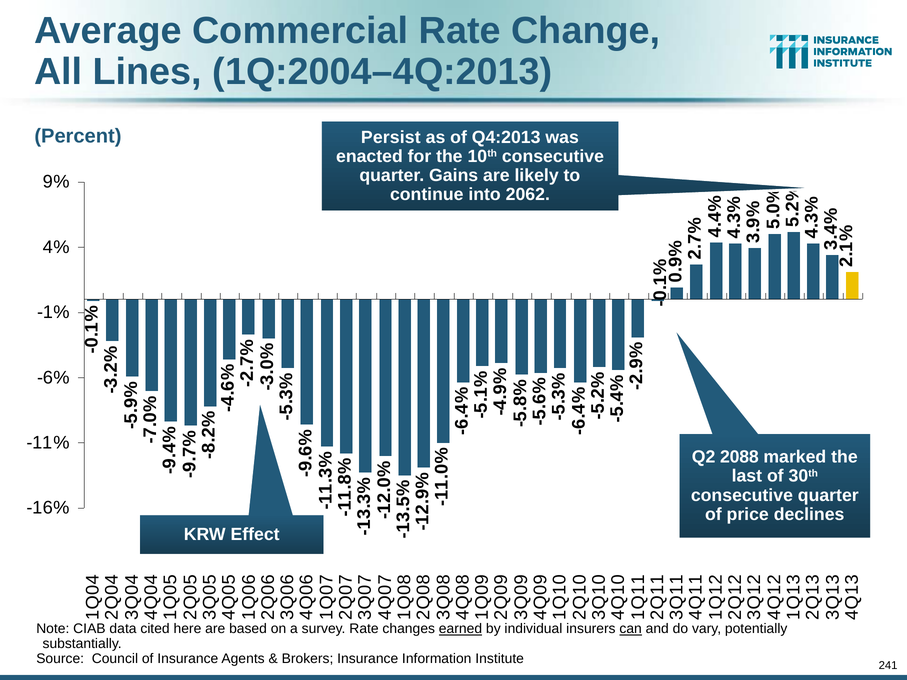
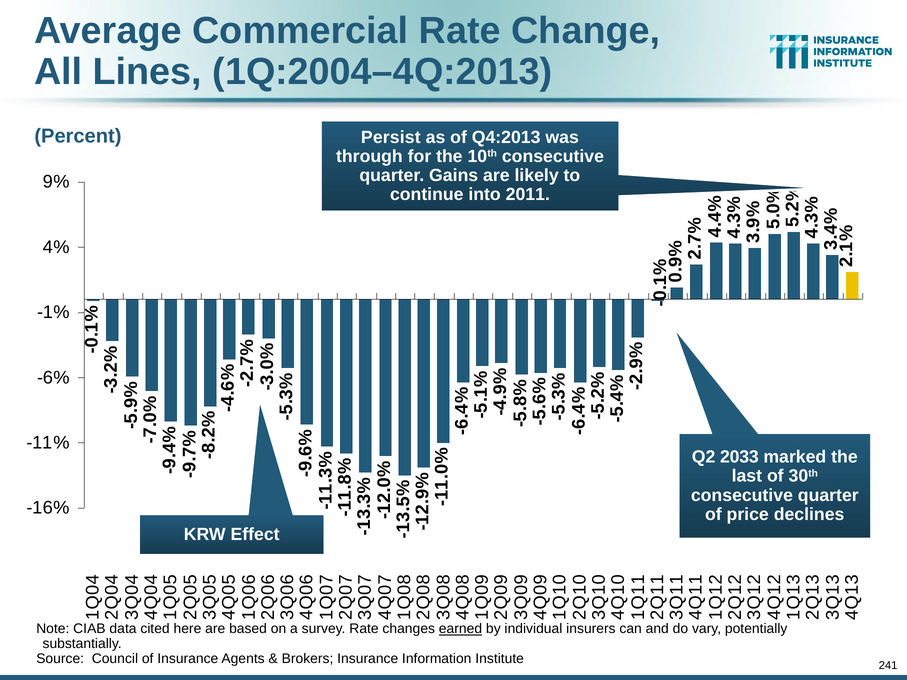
enacted: enacted -> through
2062: 2062 -> 2011
2088: 2088 -> 2033
can underline: present -> none
